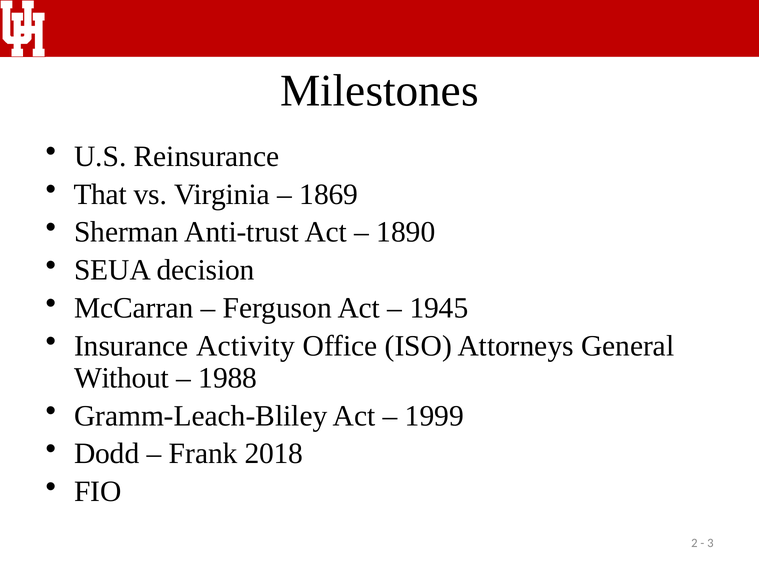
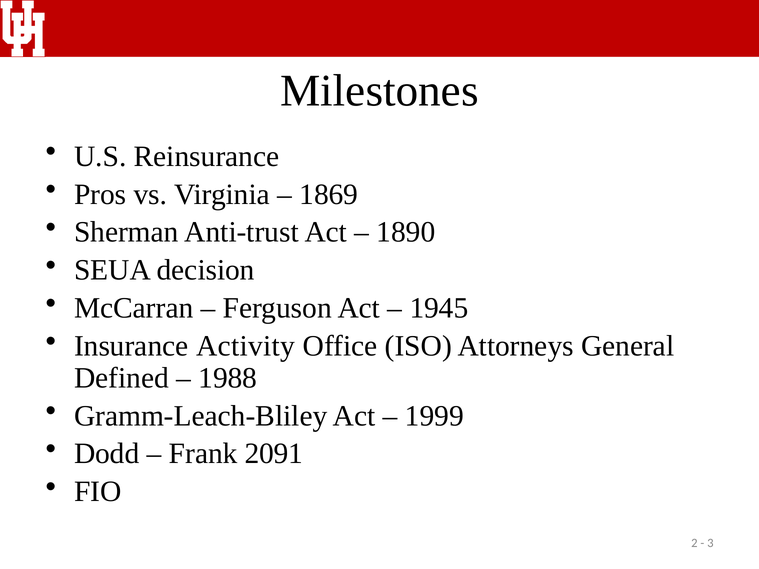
That: That -> Pros
Without: Without -> Defined
2018: 2018 -> 2091
